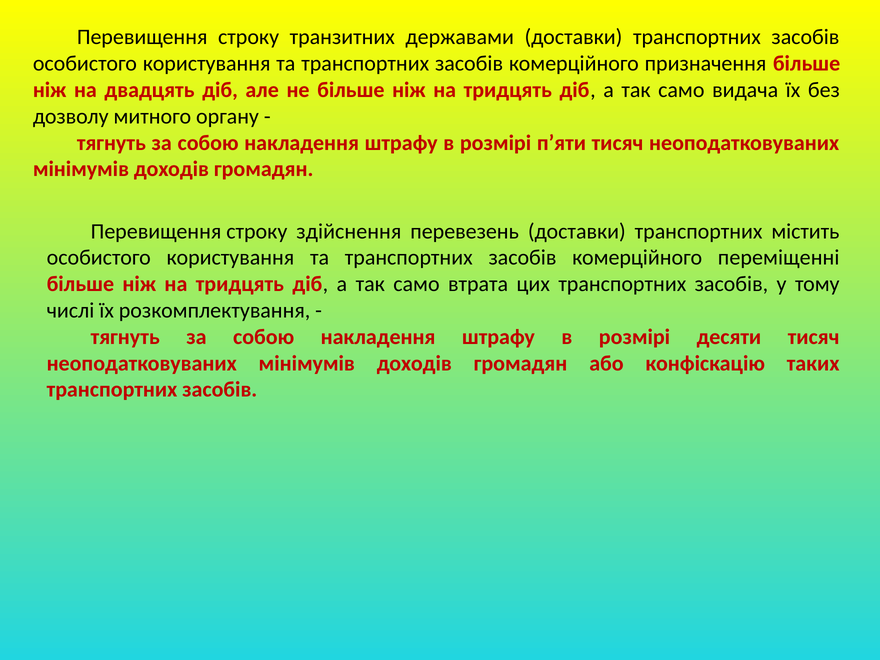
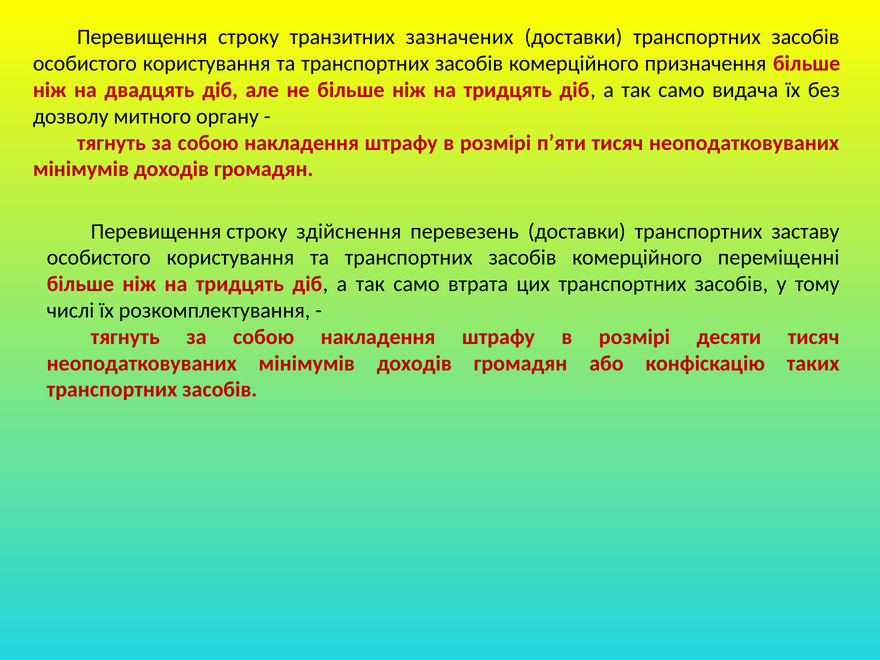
державами: державами -> зазначених
містить: містить -> заставу
